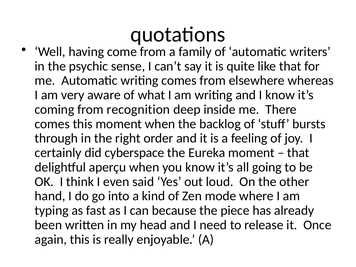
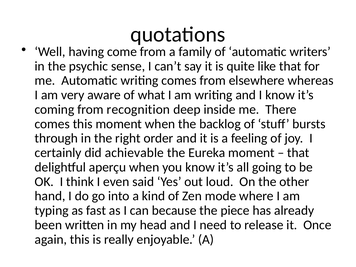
cyberspace: cyberspace -> achievable
